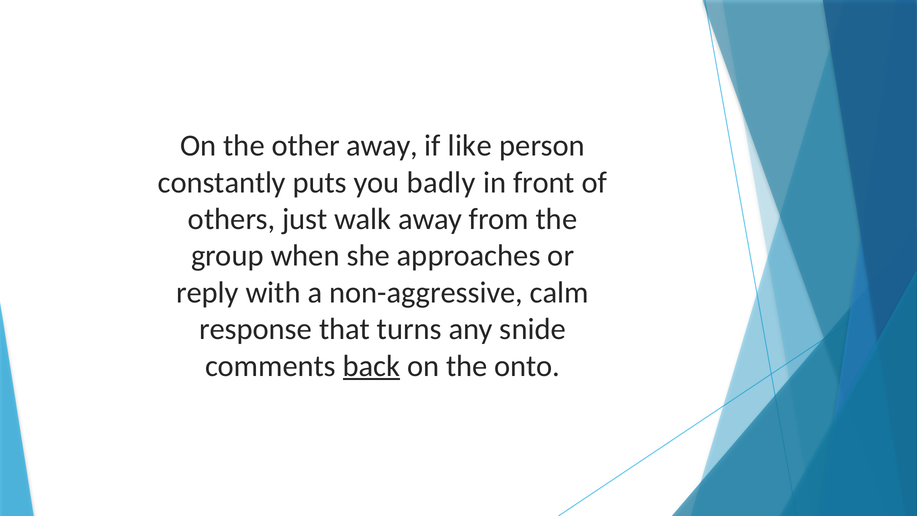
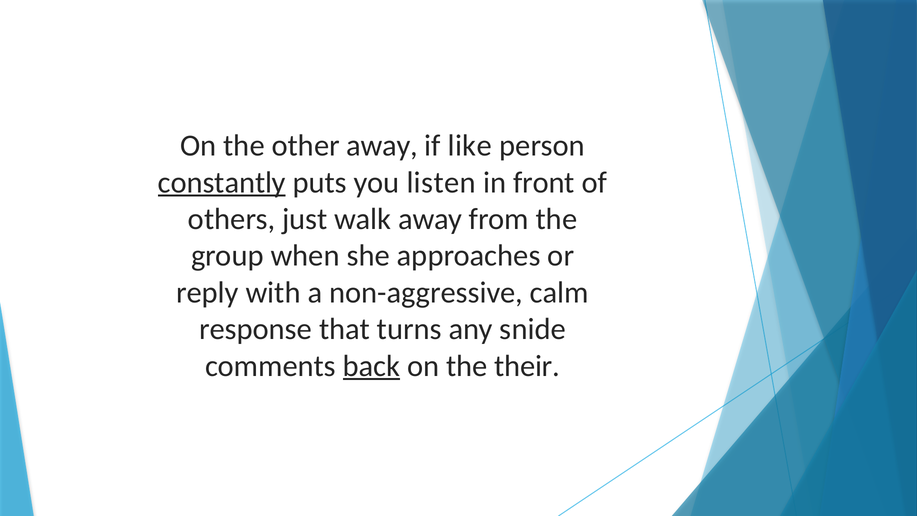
constantly underline: none -> present
badly: badly -> listen
onto: onto -> their
